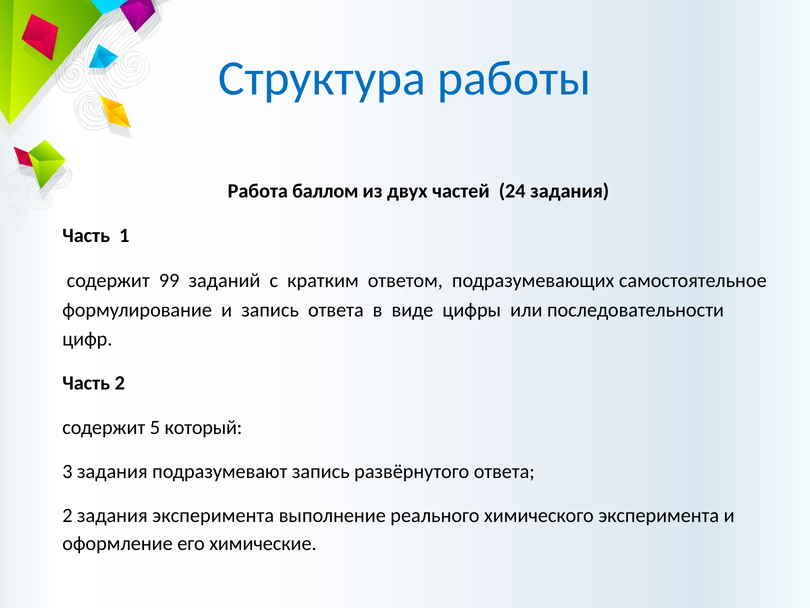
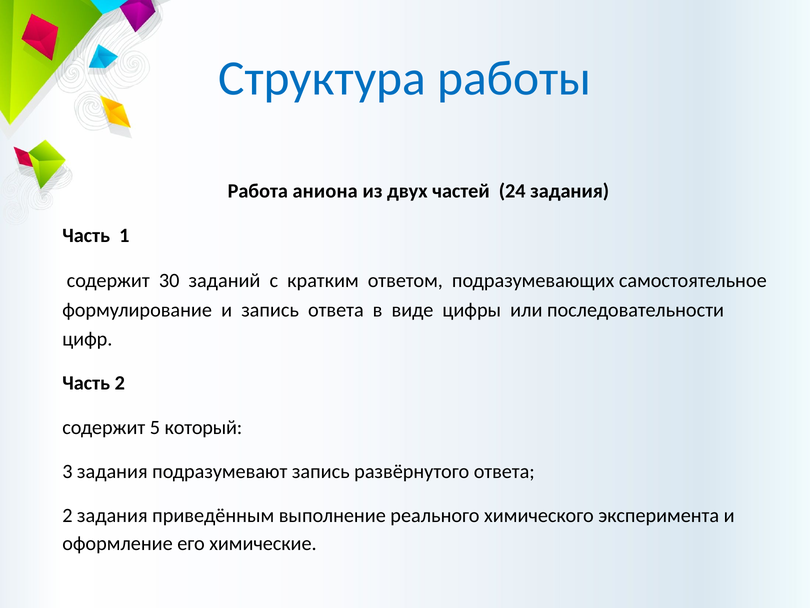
баллом: баллом -> аниона
99: 99 -> 30
задания эксперимента: эксперимента -> приведённым
